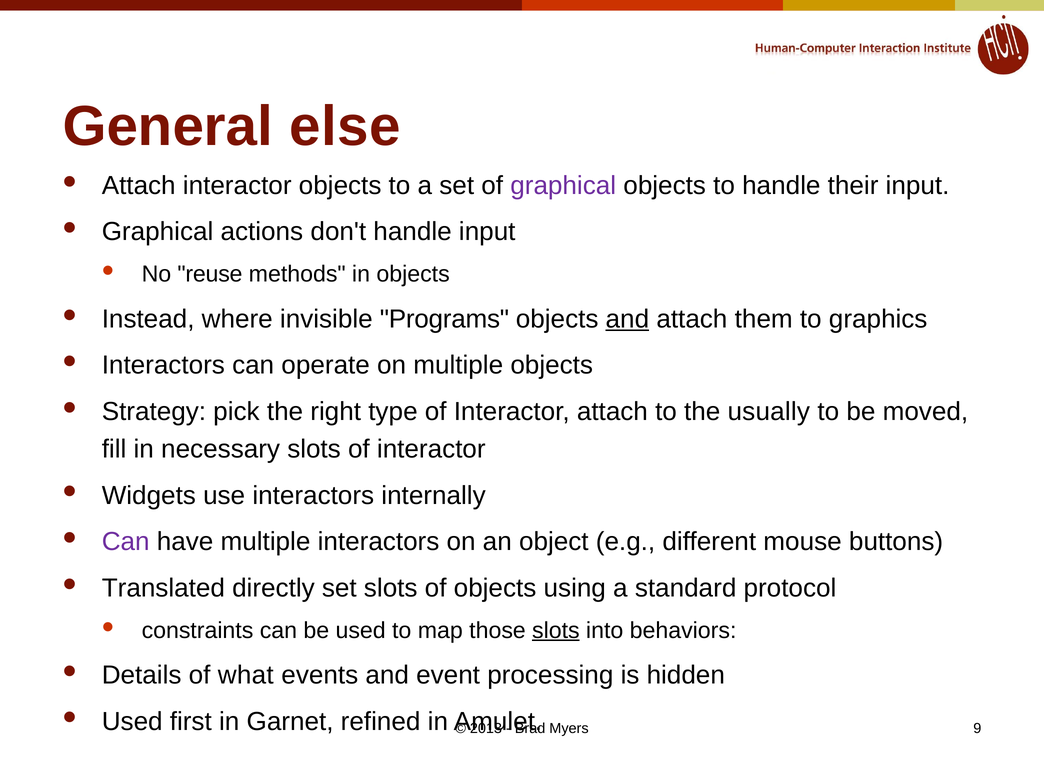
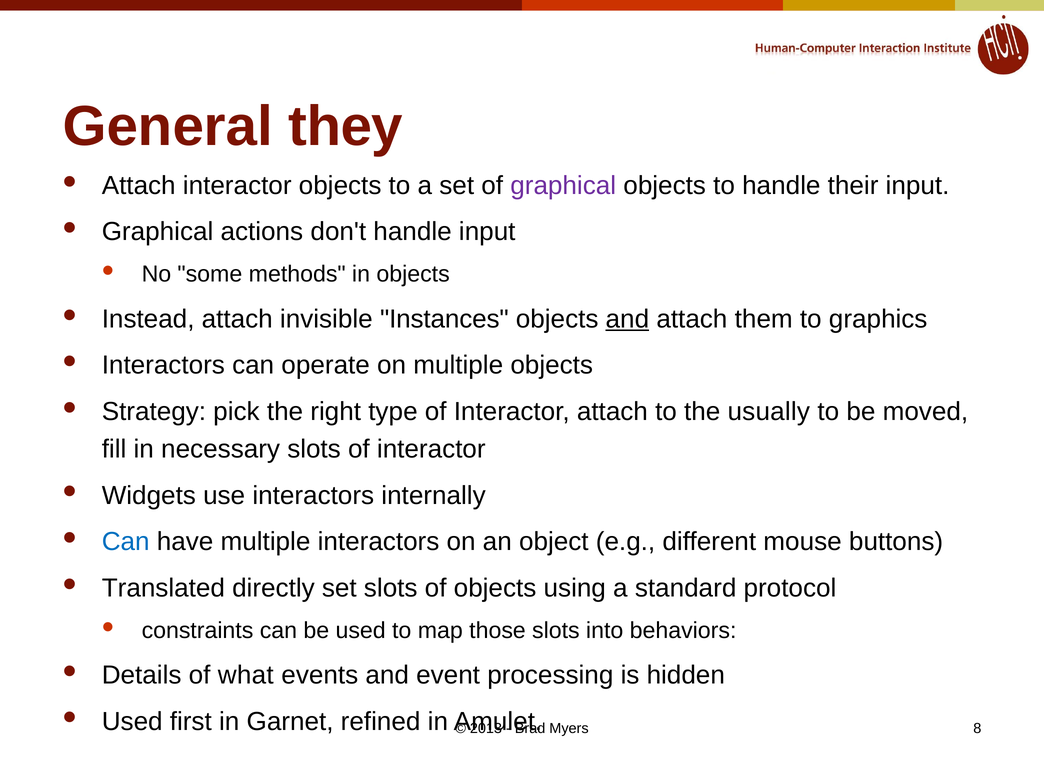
else: else -> they
reuse: reuse -> some
Instead where: where -> attach
Programs: Programs -> Instances
Can at (126, 542) colour: purple -> blue
slots at (556, 630) underline: present -> none
9: 9 -> 8
